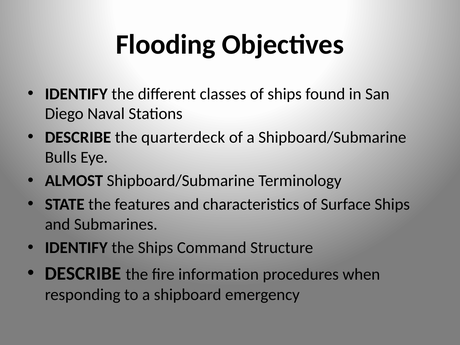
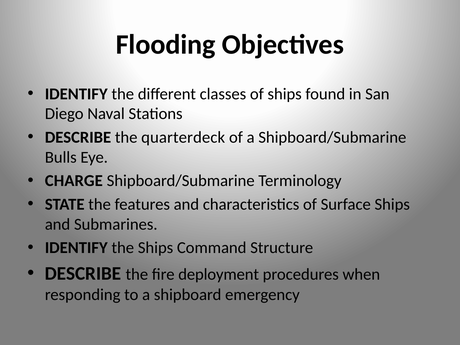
ALMOST: ALMOST -> CHARGE
information: information -> deployment
